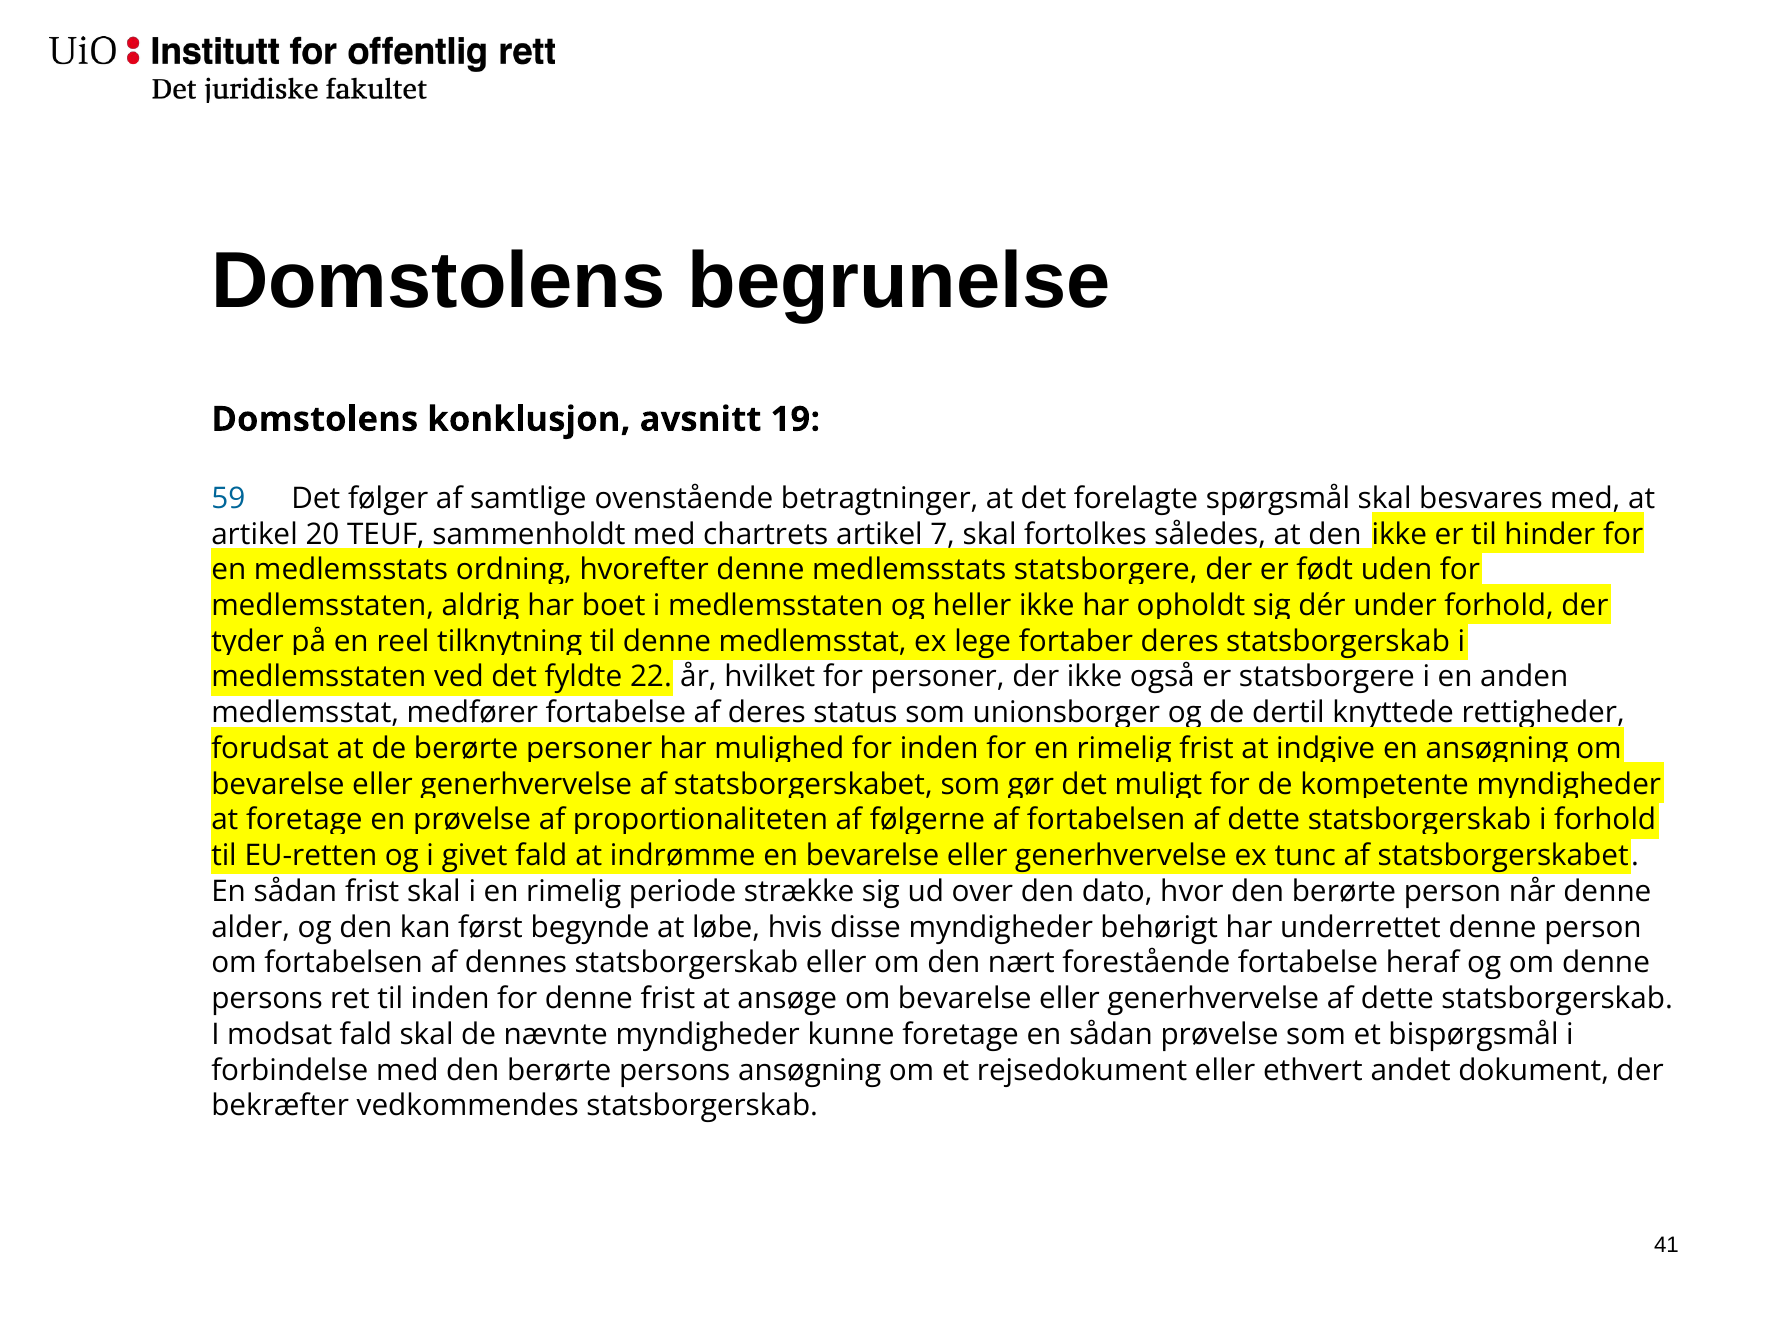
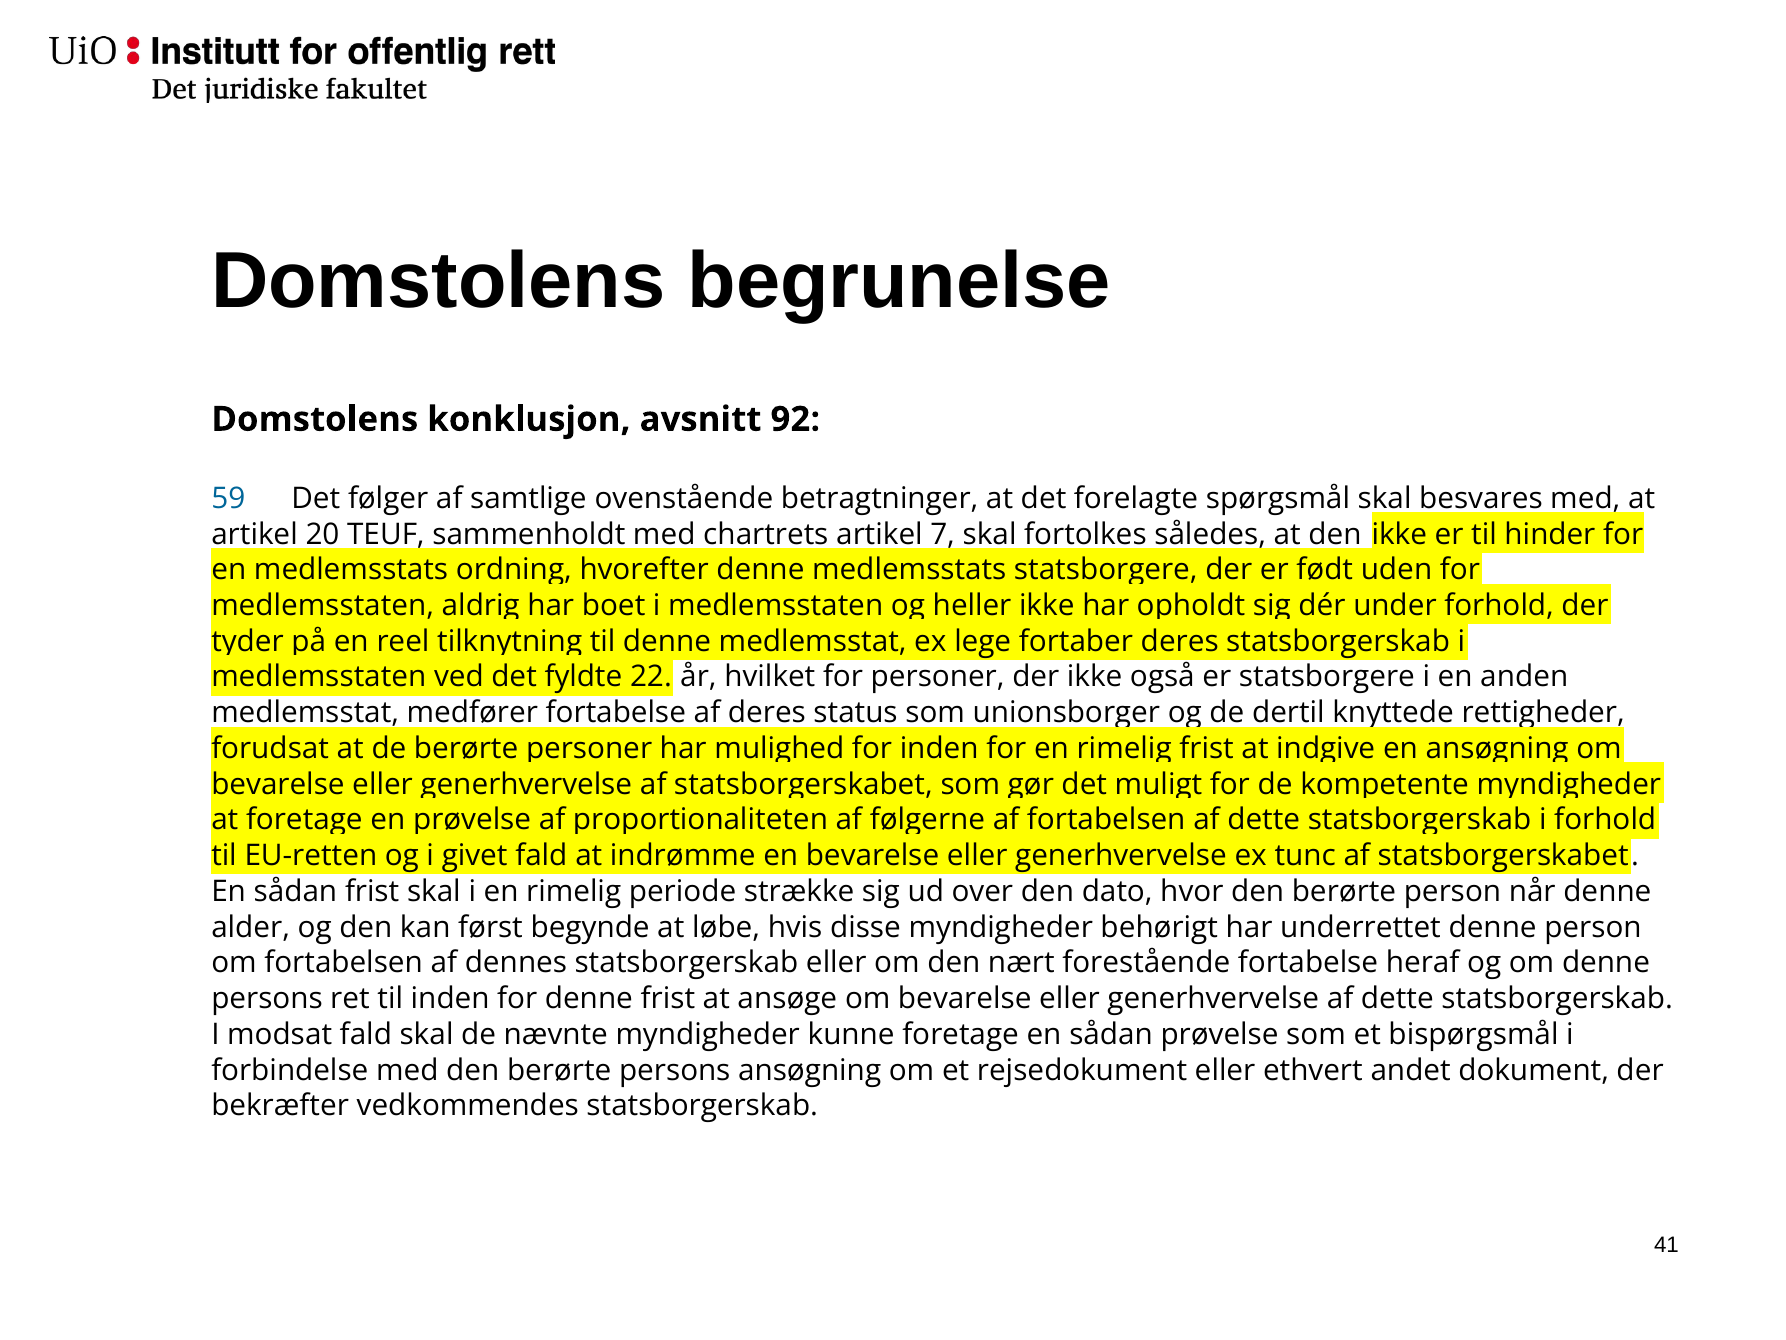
19: 19 -> 92
